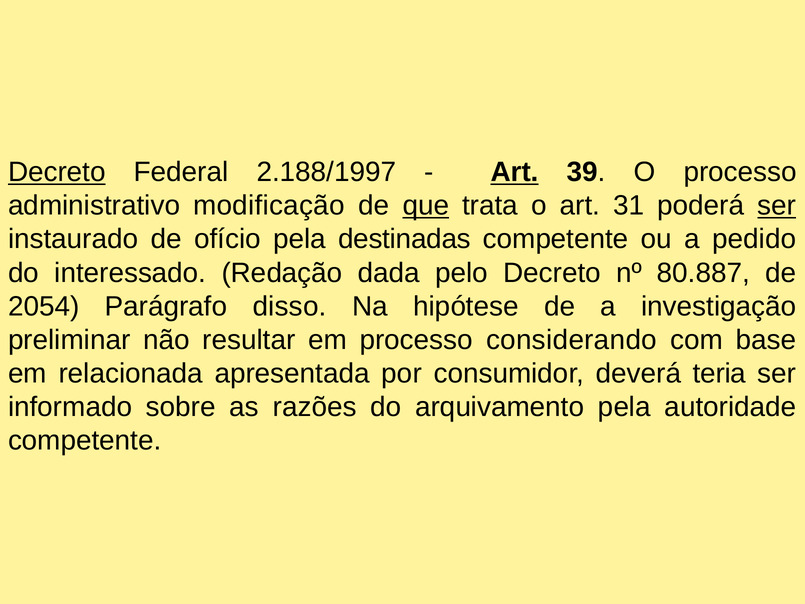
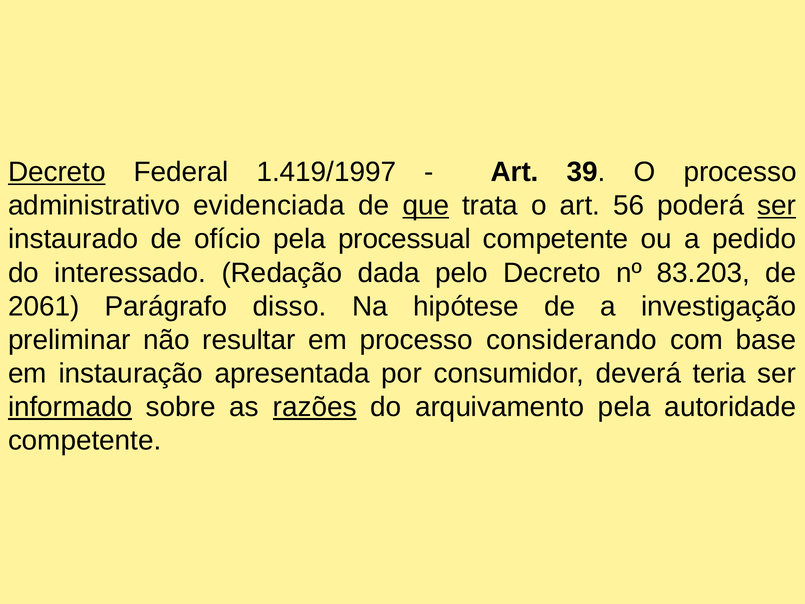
2.188/1997: 2.188/1997 -> 1.419/1997
Art at (515, 172) underline: present -> none
modificação: modificação -> evidenciada
31: 31 -> 56
destinadas: destinadas -> processual
80.887: 80.887 -> 83.203
2054: 2054 -> 2061
relacionada: relacionada -> instauração
informado underline: none -> present
razões underline: none -> present
